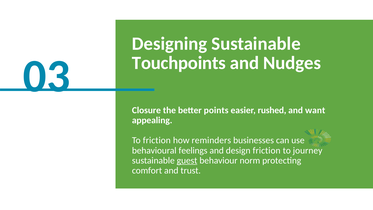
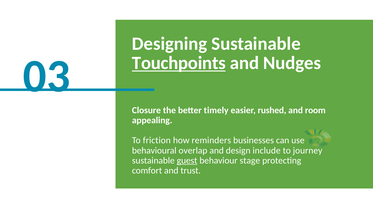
Touchpoints underline: none -> present
points: points -> timely
want: want -> room
feelings: feelings -> overlap
design friction: friction -> include
norm: norm -> stage
